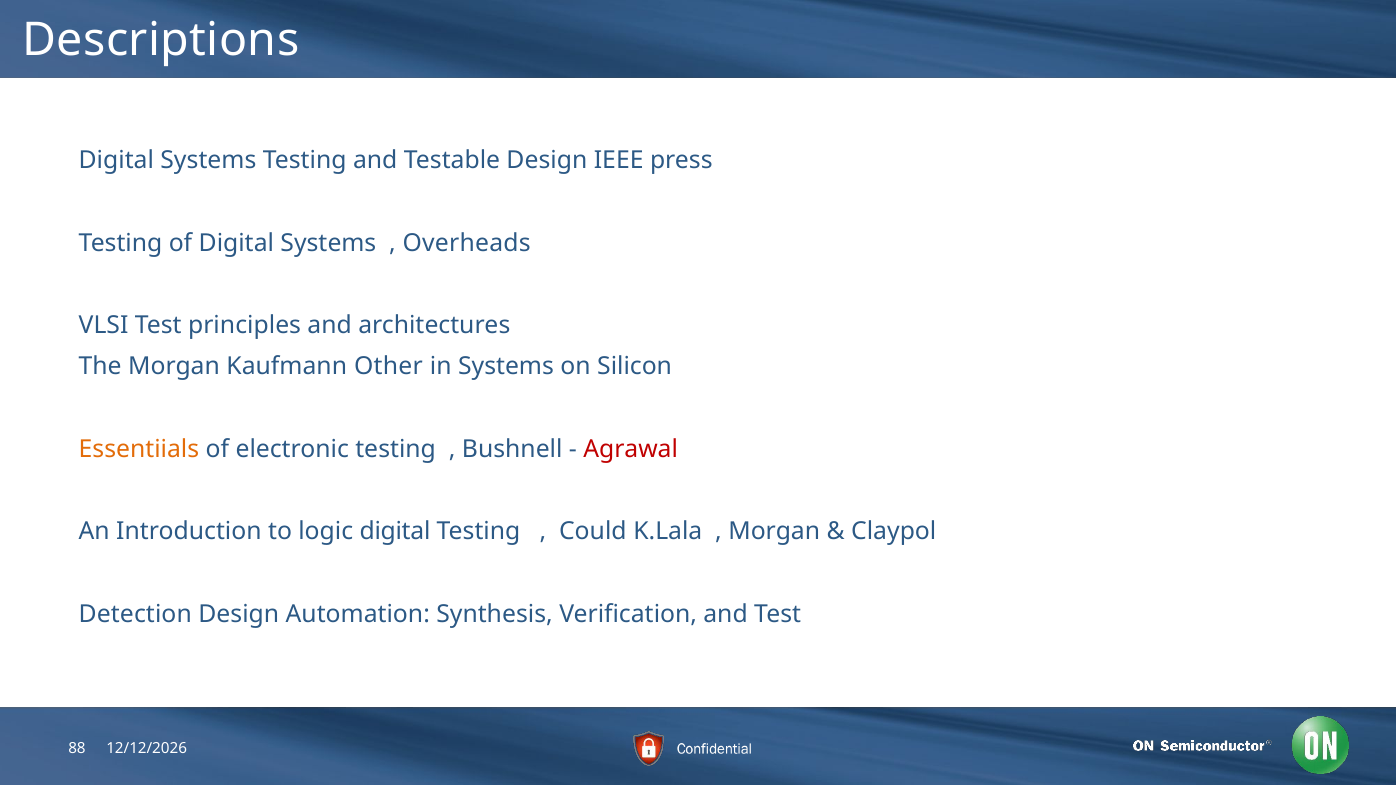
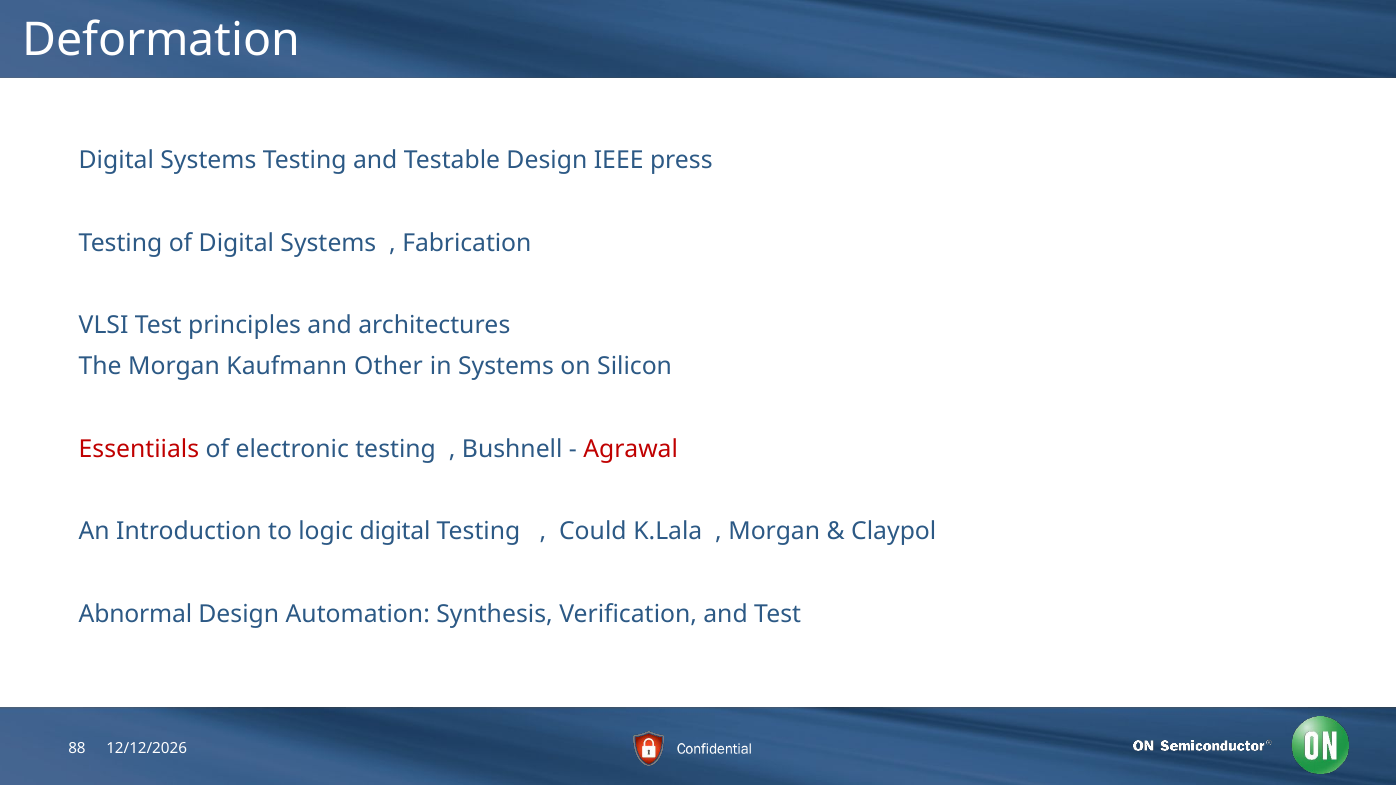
Descriptions: Descriptions -> Deformation
Overheads: Overheads -> Fabrication
Essentiials colour: orange -> red
Detection: Detection -> Abnormal
